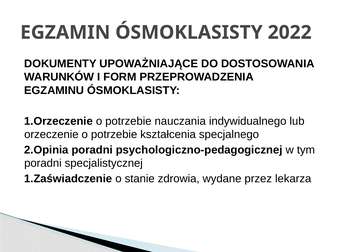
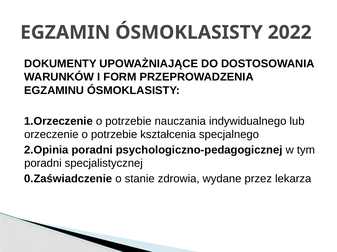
1.Zaświadczenie: 1.Zaświadczenie -> 0.Zaświadczenie
